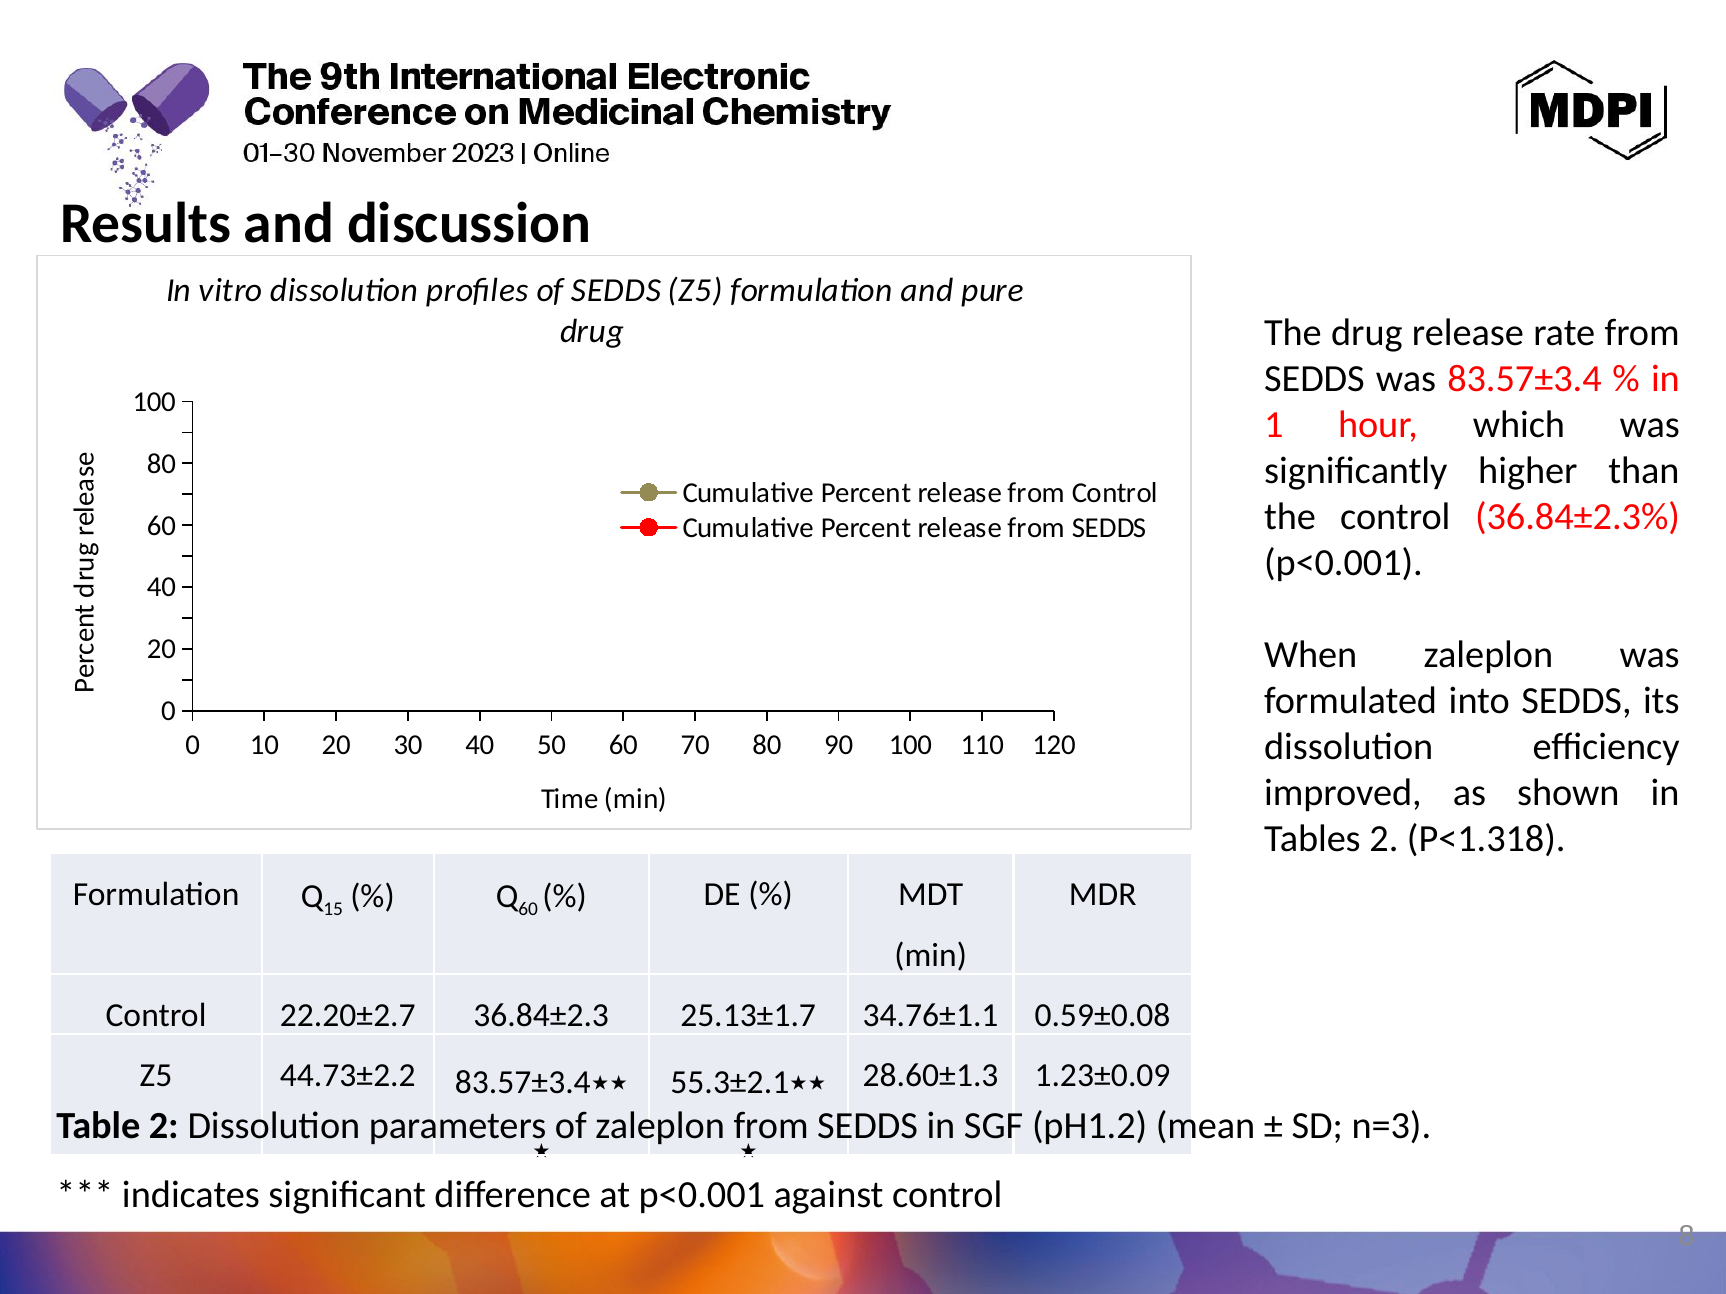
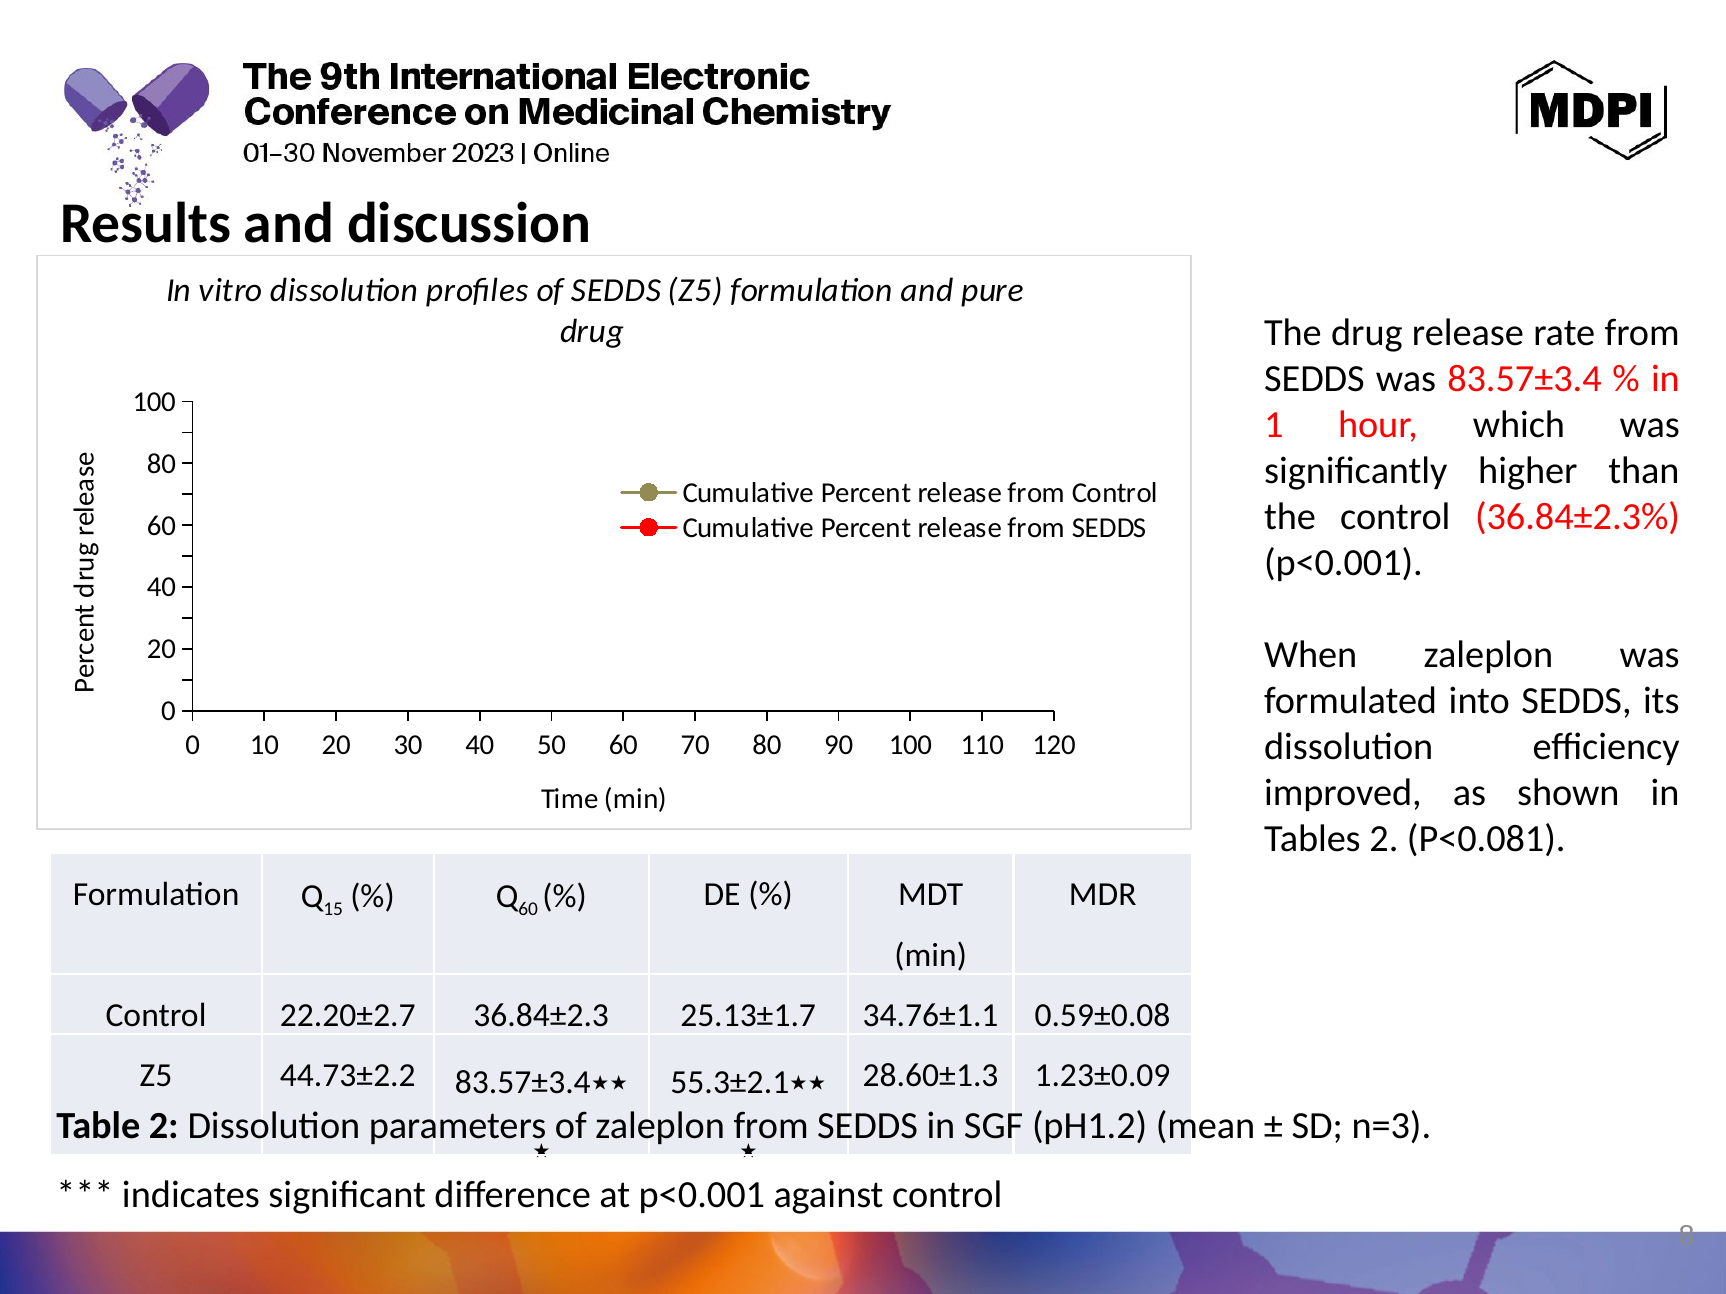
P<1.318: P<1.318 -> P<0.081
